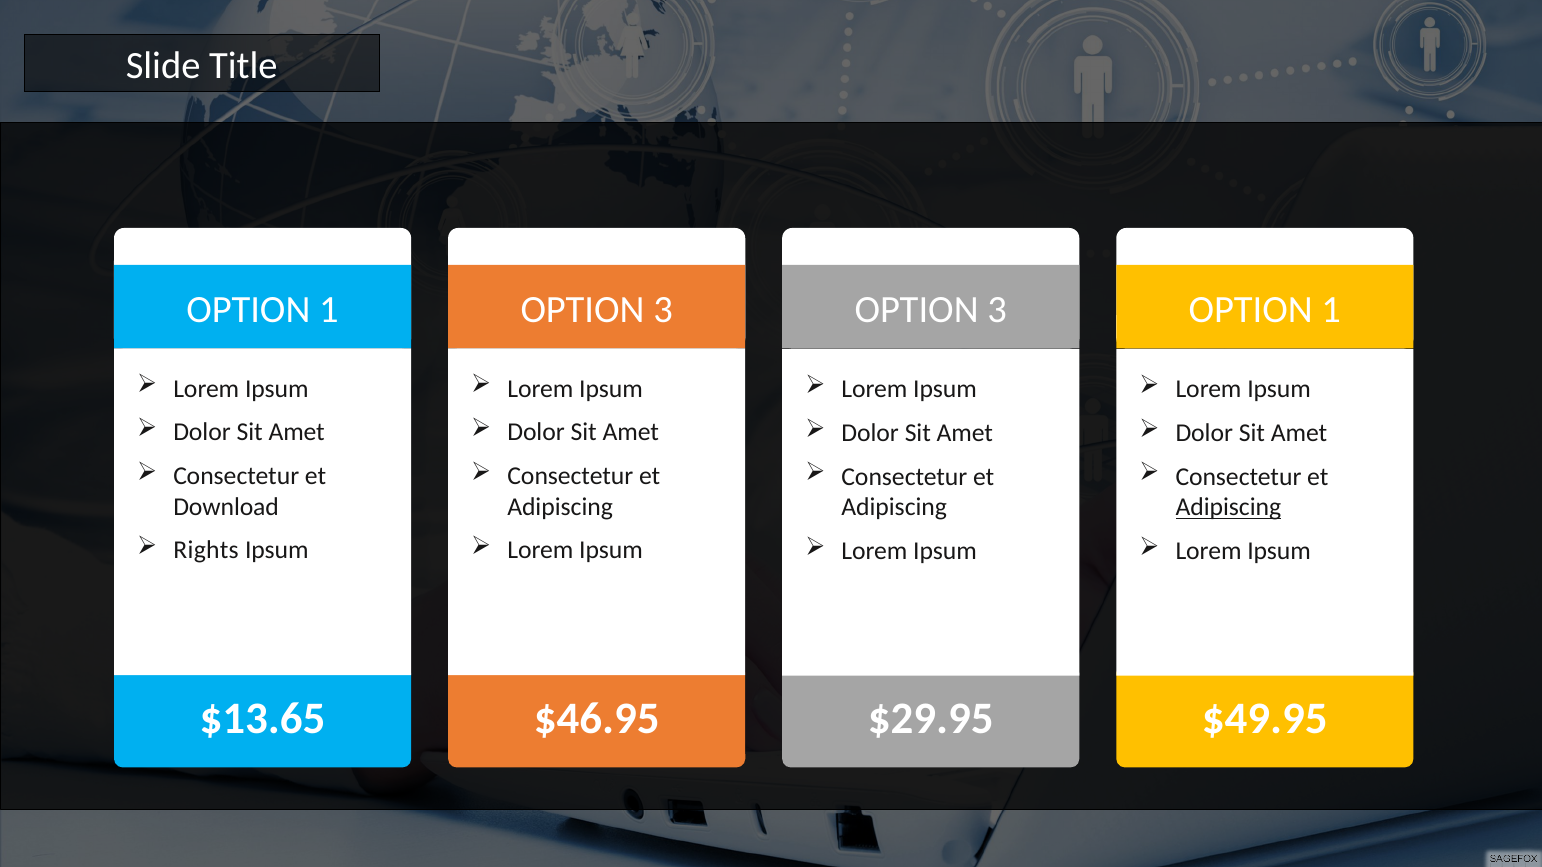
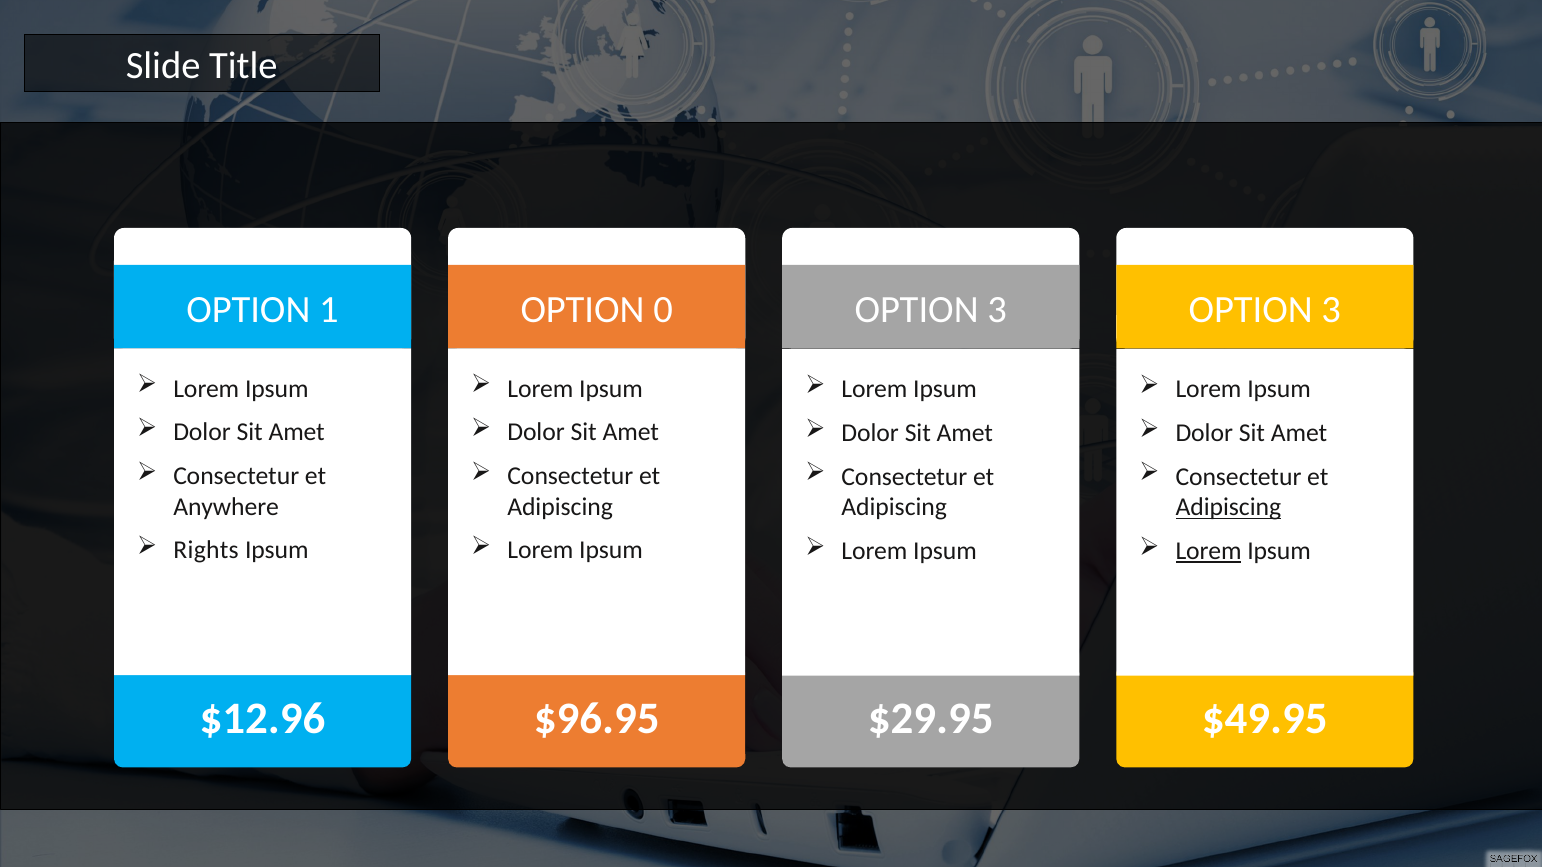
3 at (663, 309): 3 -> 0
1 at (1331, 309): 1 -> 3
Download: Download -> Anywhere
Lorem at (1209, 551) underline: none -> present
$13.65: $13.65 -> $12.96
$46.95: $46.95 -> $96.95
